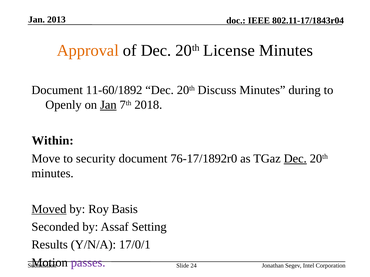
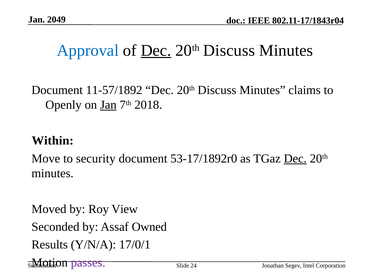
2013: 2013 -> 2049
Approval colour: orange -> blue
Dec at (156, 50) underline: none -> present
License at (229, 50): License -> Discuss
11-60/1892: 11-60/1892 -> 11-57/1892
during: during -> claims
76-17/1892r0: 76-17/1892r0 -> 53-17/1892r0
Moved underline: present -> none
Basis: Basis -> View
Setting: Setting -> Owned
